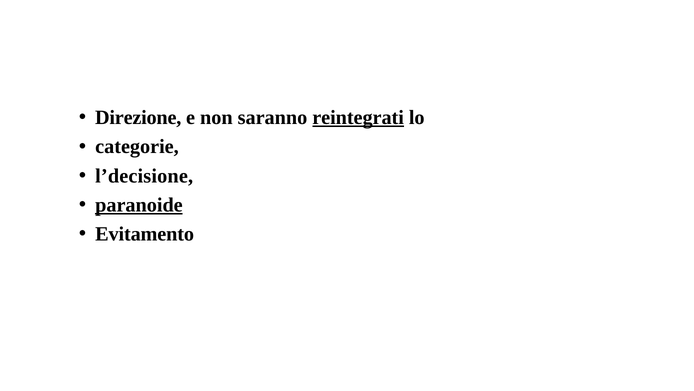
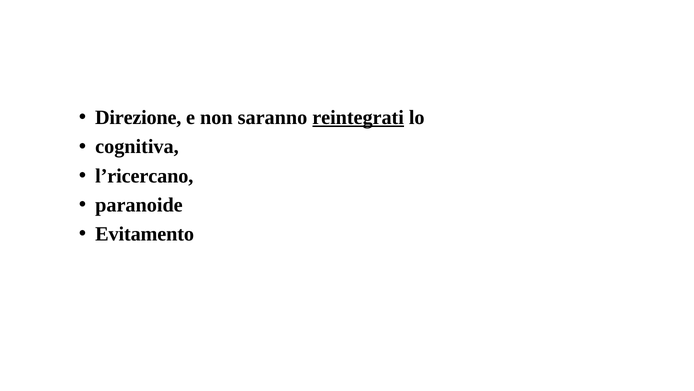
categorie: categorie -> cognitiva
l’decisione: l’decisione -> l’ricercano
paranoide underline: present -> none
